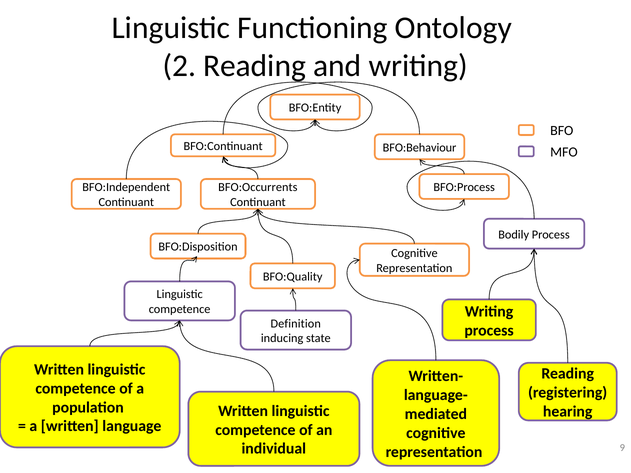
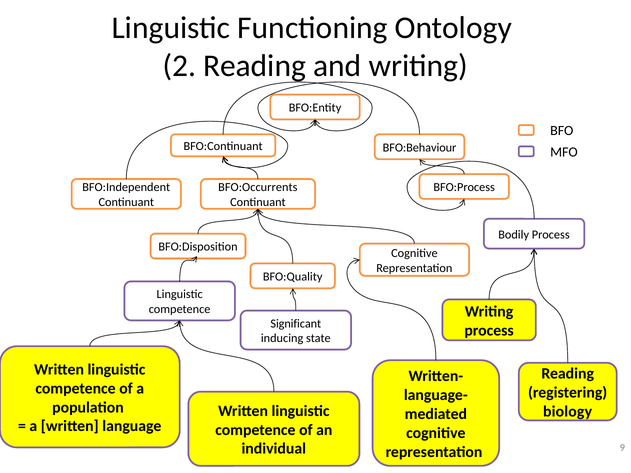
Definition: Definition -> Significant
hearing: hearing -> biology
